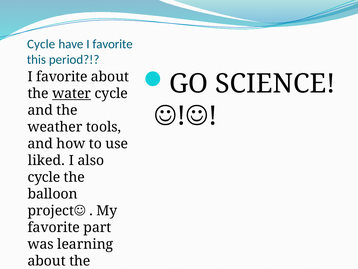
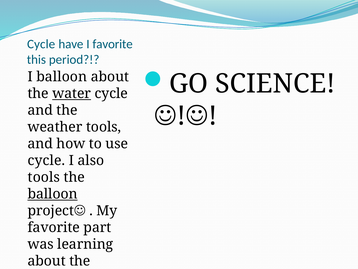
favorite at (62, 77): favorite -> balloon
liked at (46, 160): liked -> cycle
cycle at (44, 177): cycle -> tools
balloon at (53, 194) underline: none -> present
